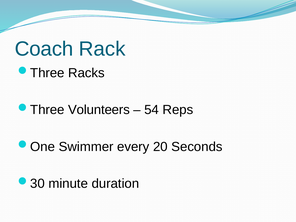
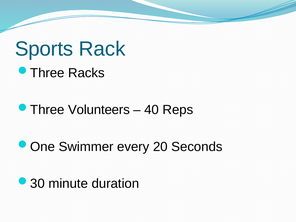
Coach: Coach -> Sports
54: 54 -> 40
